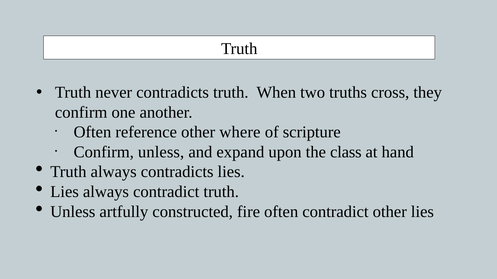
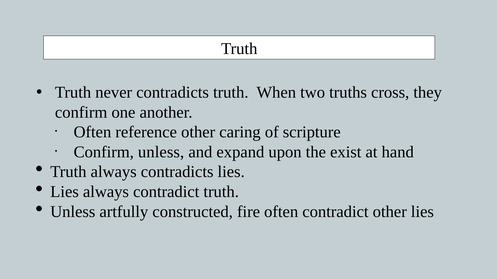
where: where -> caring
class: class -> exist
